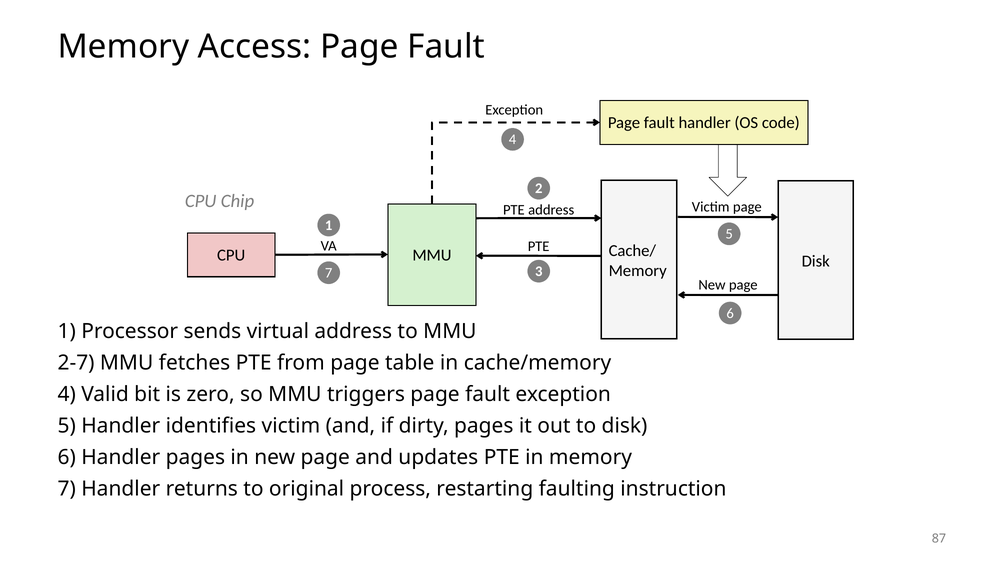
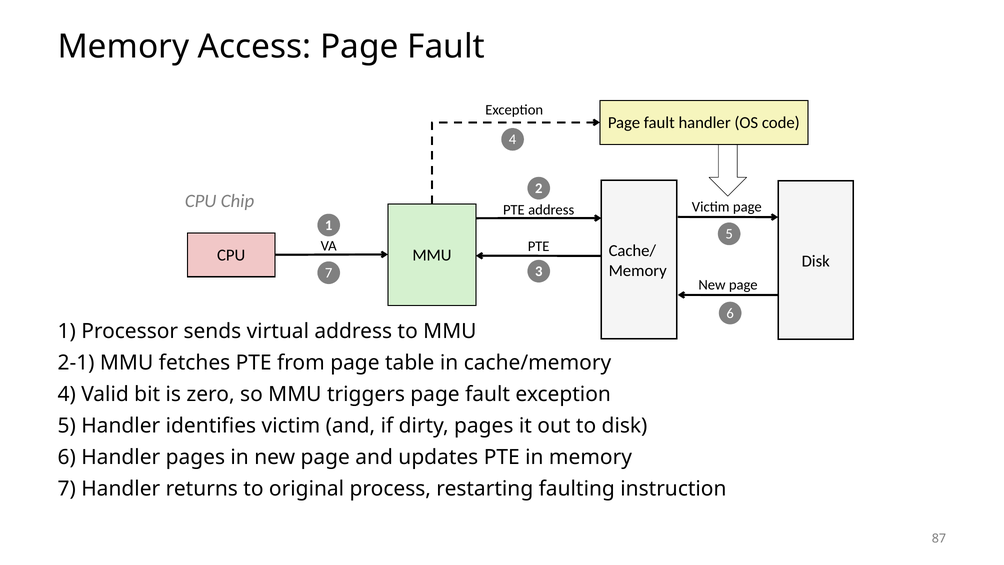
2-7: 2-7 -> 2-1
